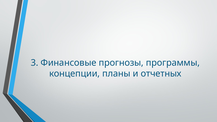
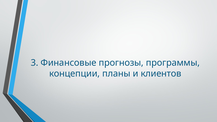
отчетных: отчетных -> клиентов
